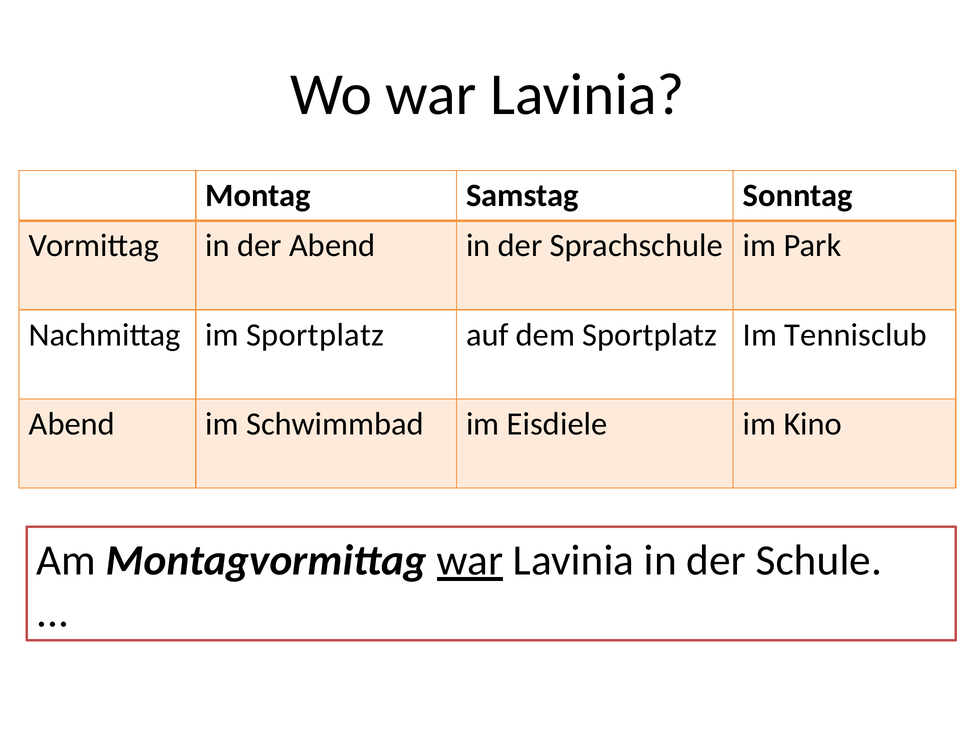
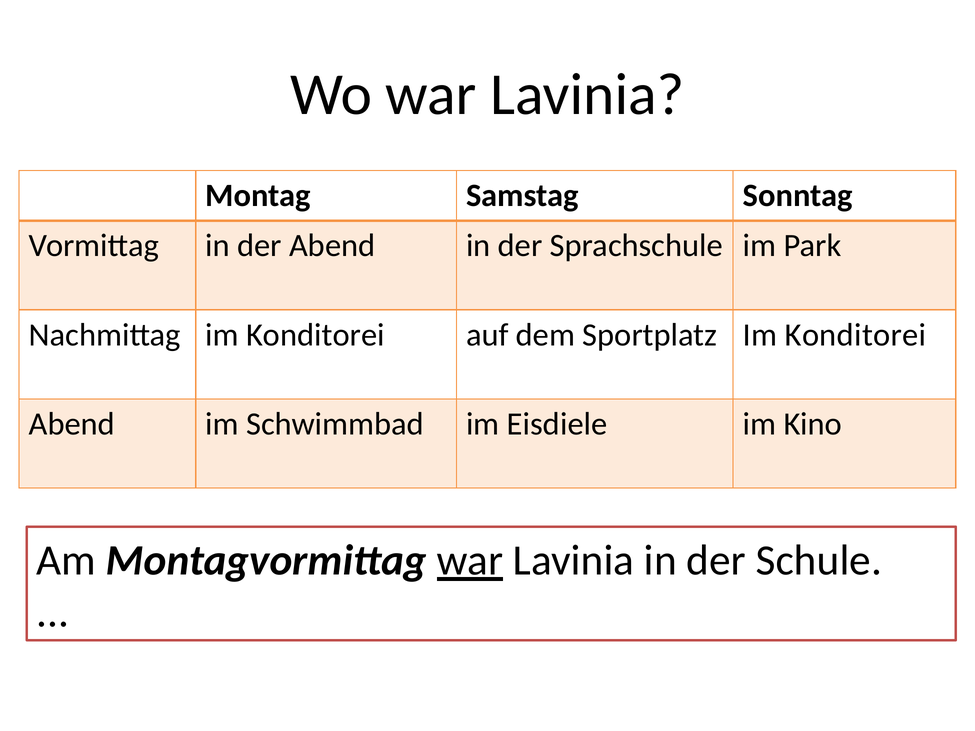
Nachmittag im Sportplatz: Sportplatz -> Konditorei
Sportplatz Im Tennisclub: Tennisclub -> Konditorei
